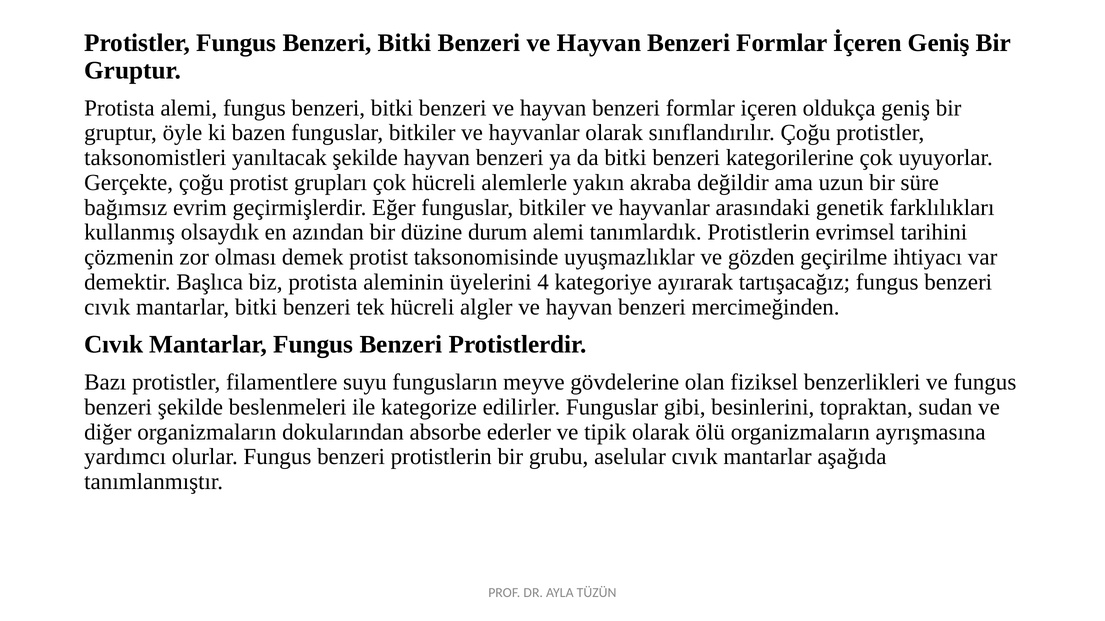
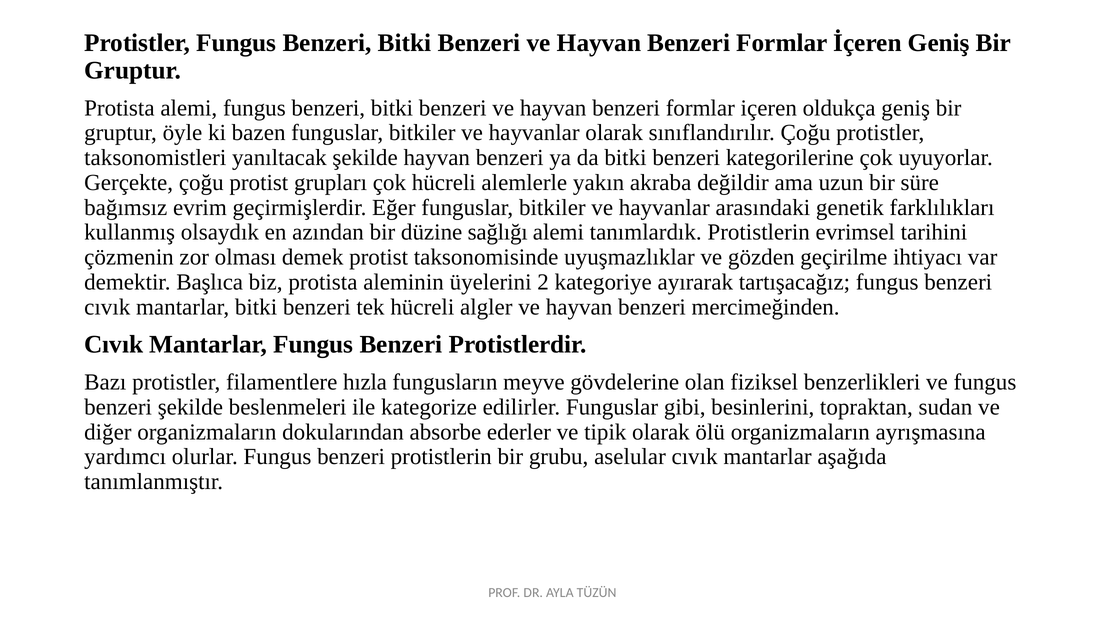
durum: durum -> sağlığı
4: 4 -> 2
suyu: suyu -> hızla
